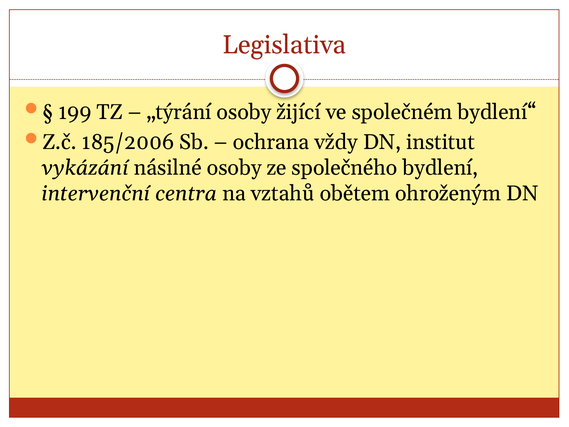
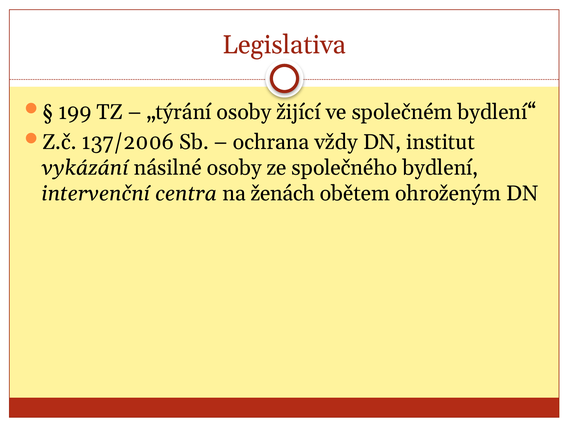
185/2006: 185/2006 -> 137/2006
vztahů: vztahů -> ženách
